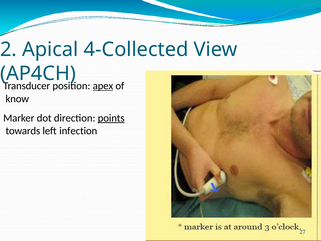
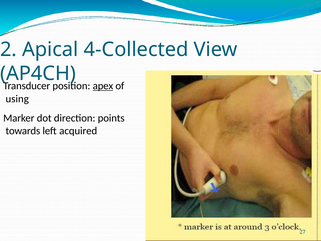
know: know -> using
points underline: present -> none
infection: infection -> acquired
